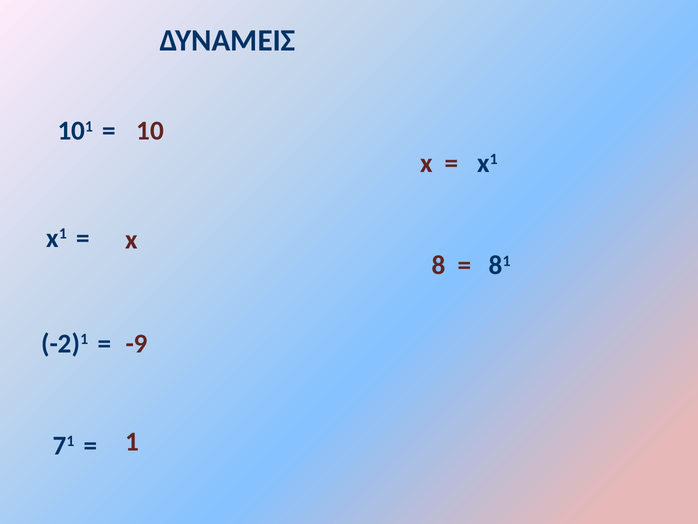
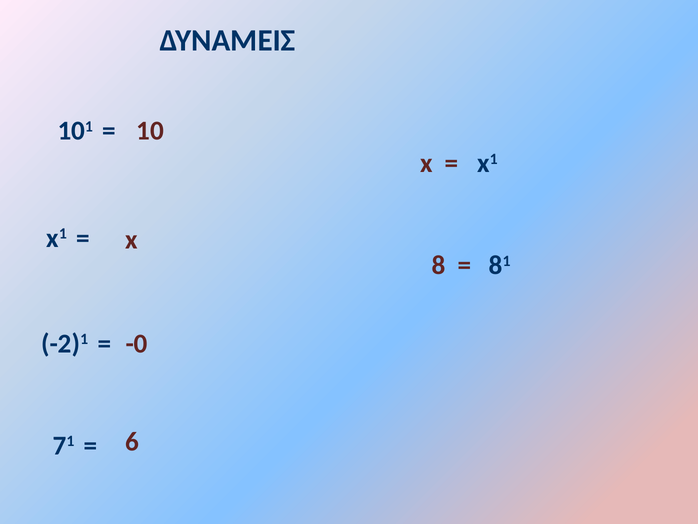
-9: -9 -> -0
1: 1 -> 6
